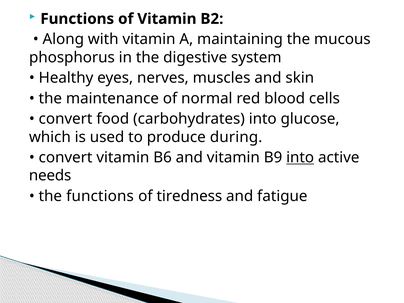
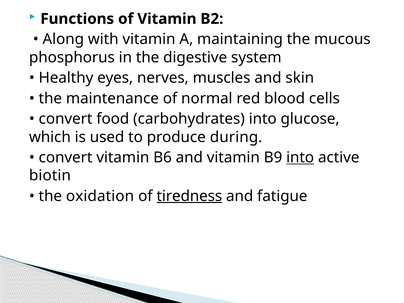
needs: needs -> biotin
the functions: functions -> oxidation
tiredness underline: none -> present
